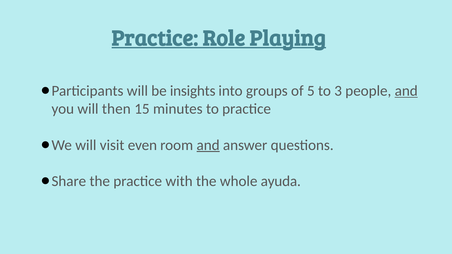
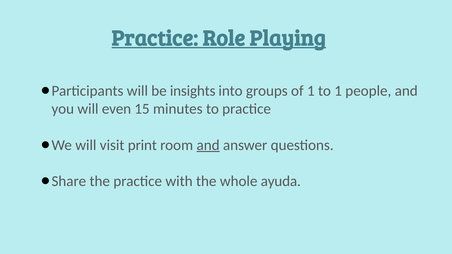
of 5: 5 -> 1
to 3: 3 -> 1
and at (406, 91) underline: present -> none
then: then -> even
even: even -> print
